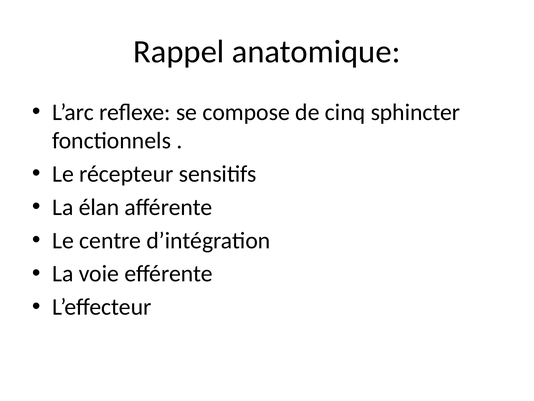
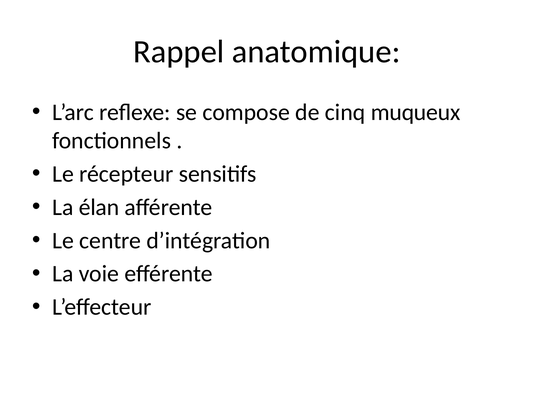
sphincter: sphincter -> muqueux
